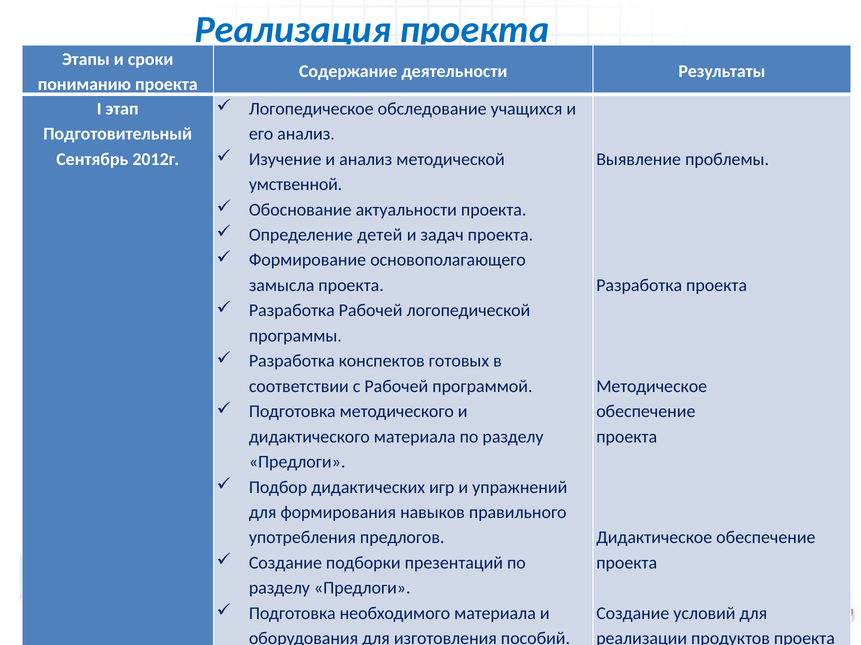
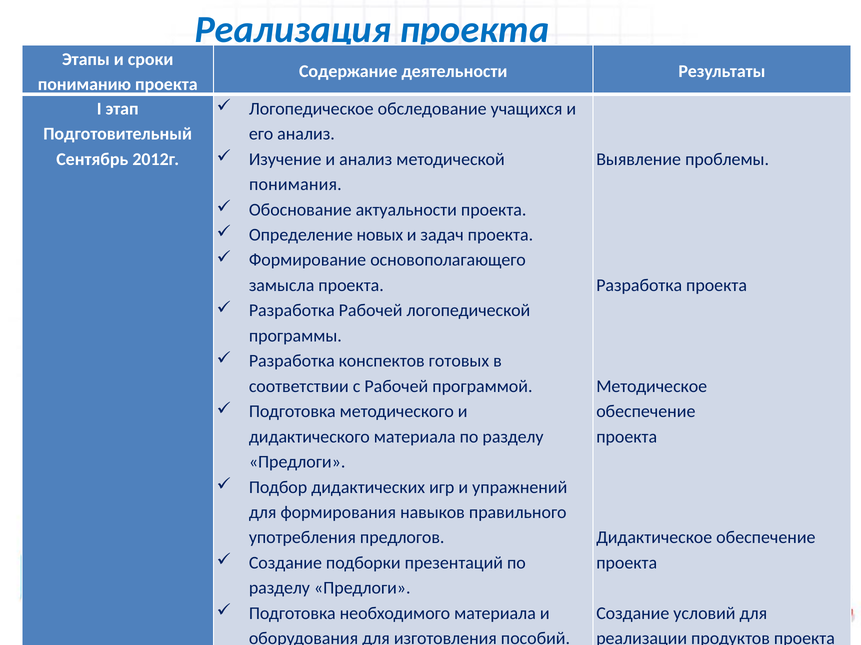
умственной: умственной -> понимания
детей: детей -> новых
